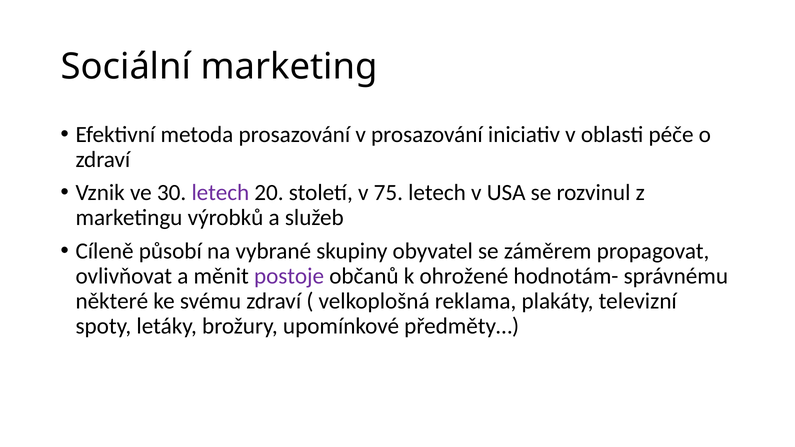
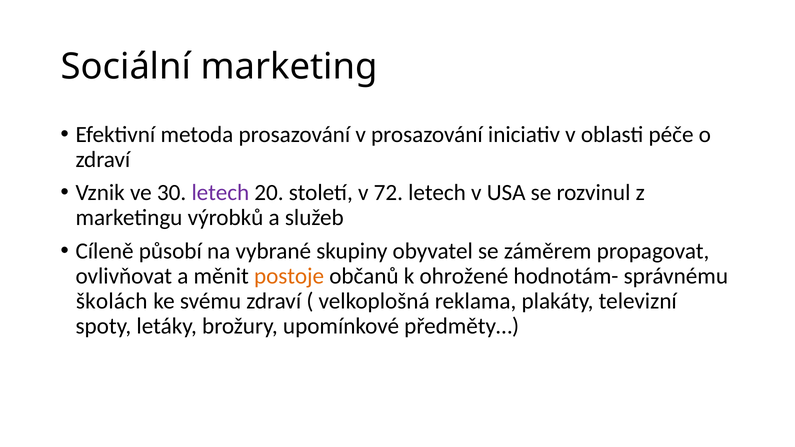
75: 75 -> 72
postoje colour: purple -> orange
některé: některé -> školách
